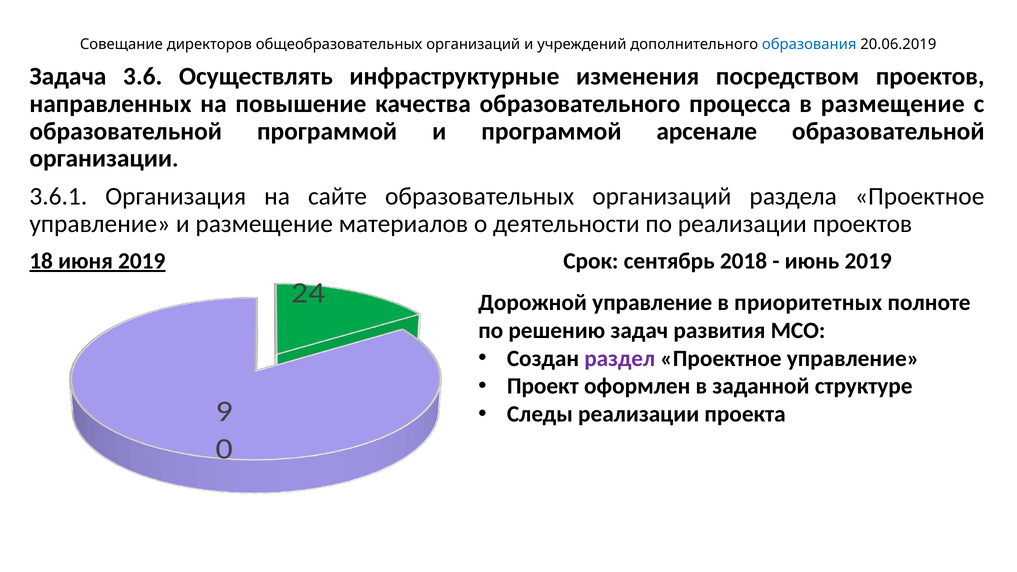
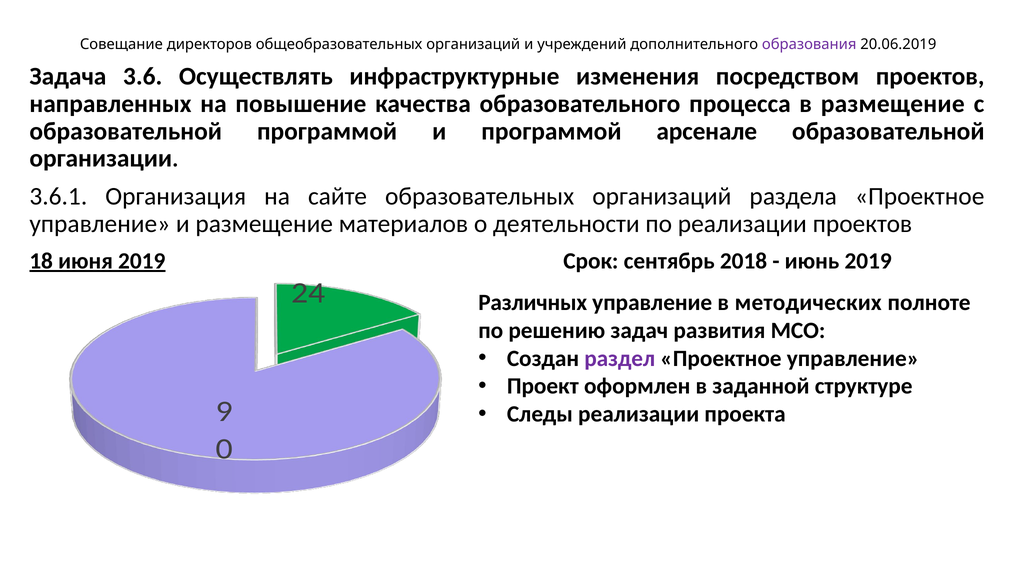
образования colour: blue -> purple
Дорожной: Дорожной -> Различных
приоритетных: приоритетных -> методических
